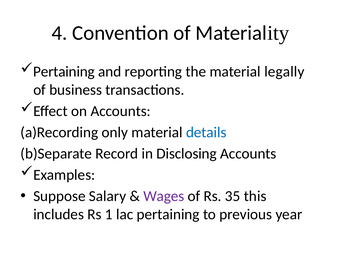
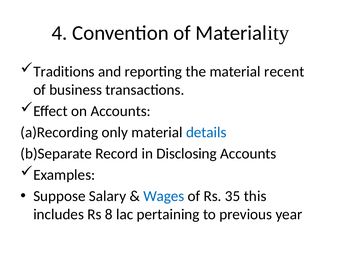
Pertaining at (64, 72): Pertaining -> Traditions
legally: legally -> recent
Wages colour: purple -> blue
1: 1 -> 8
